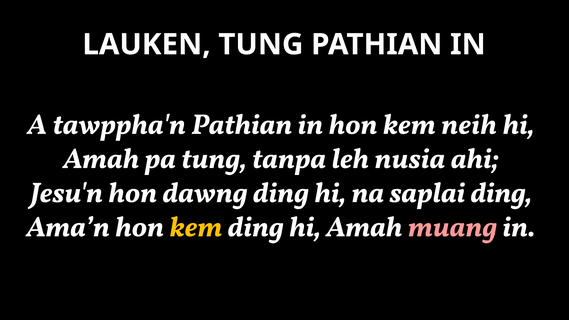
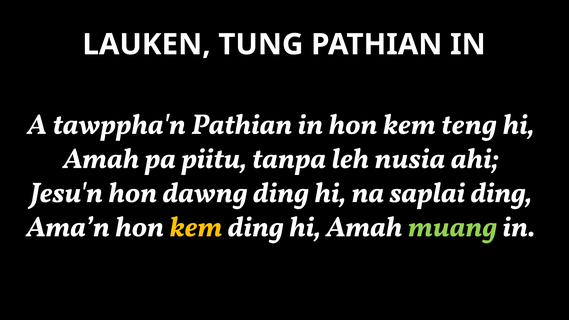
neih: neih -> teng
pa tung: tung -> piitu
muang colour: pink -> light green
